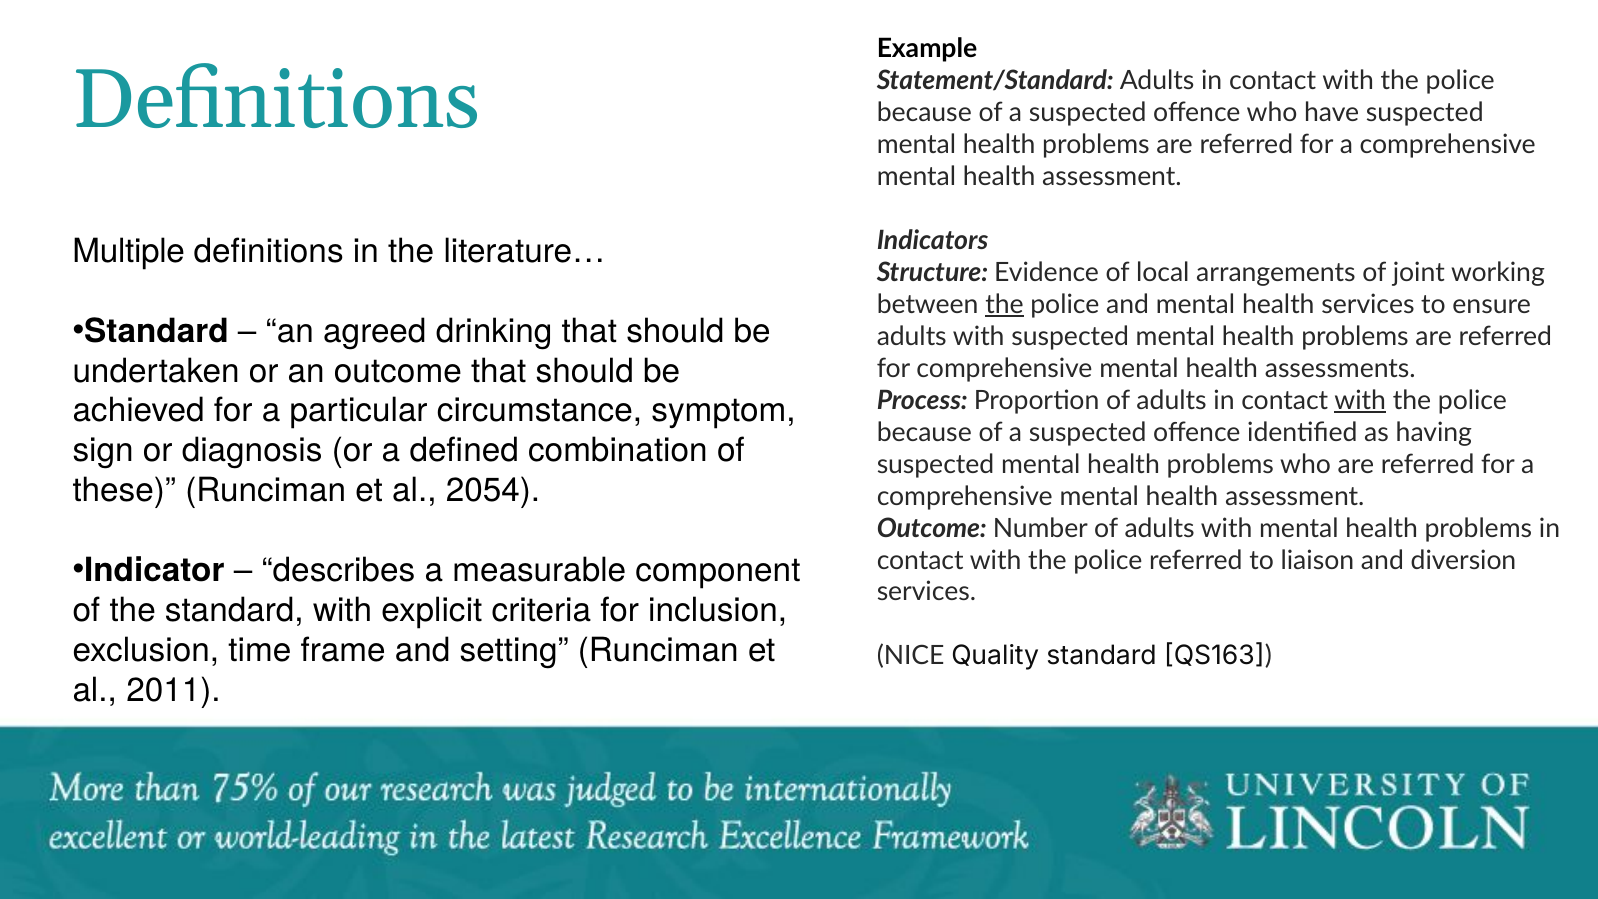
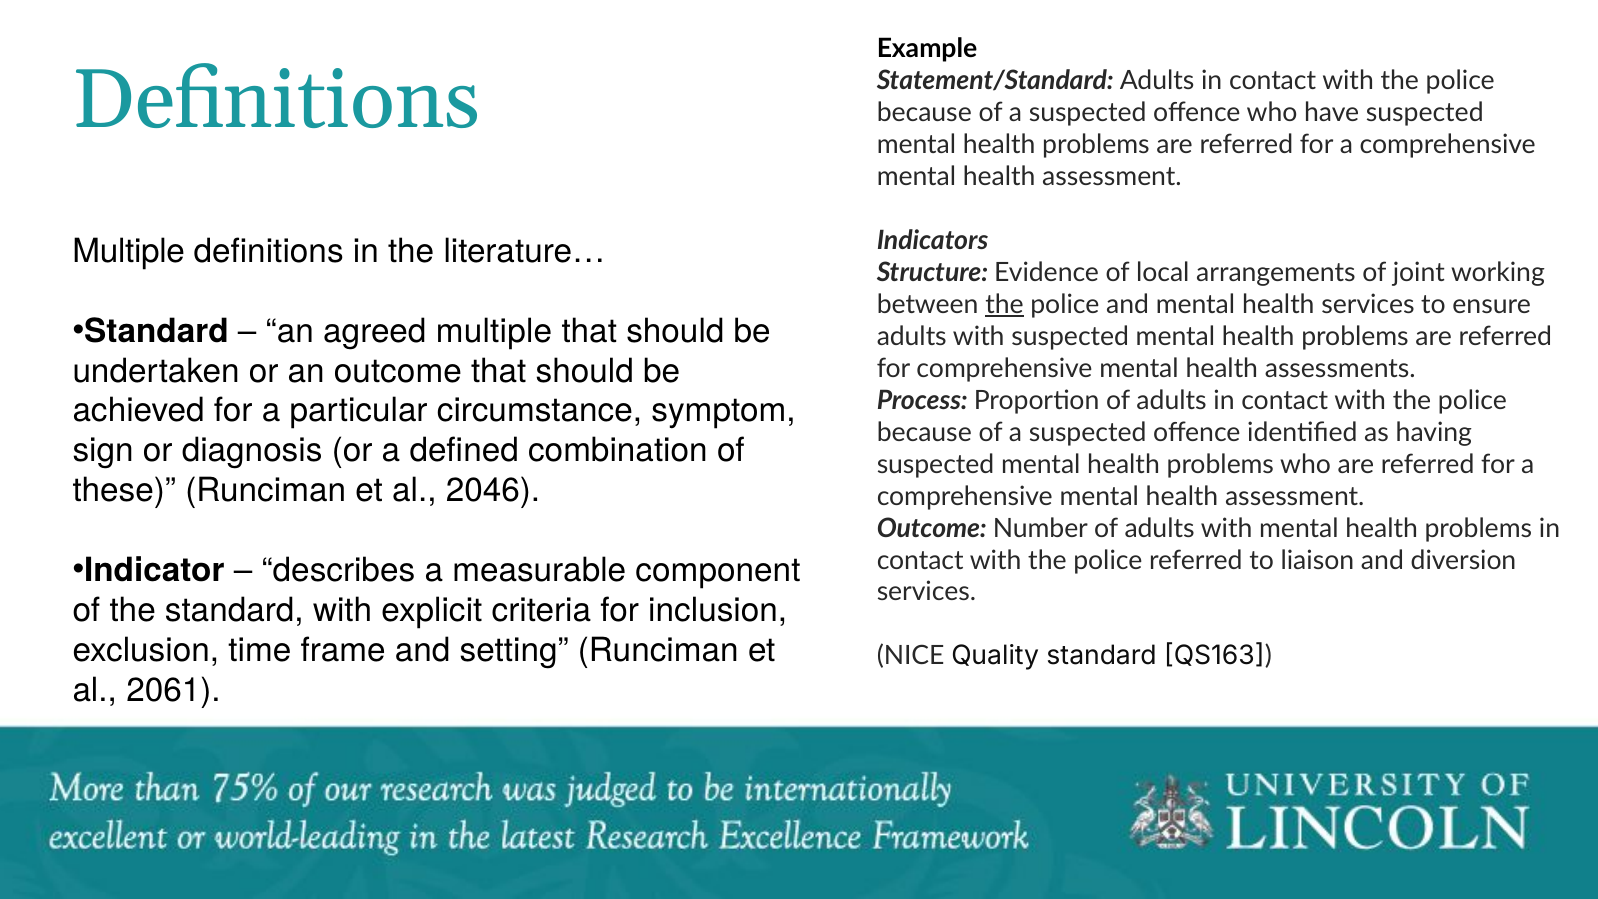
agreed drinking: drinking -> multiple
with at (1360, 400) underline: present -> none
2054: 2054 -> 2046
2011: 2011 -> 2061
